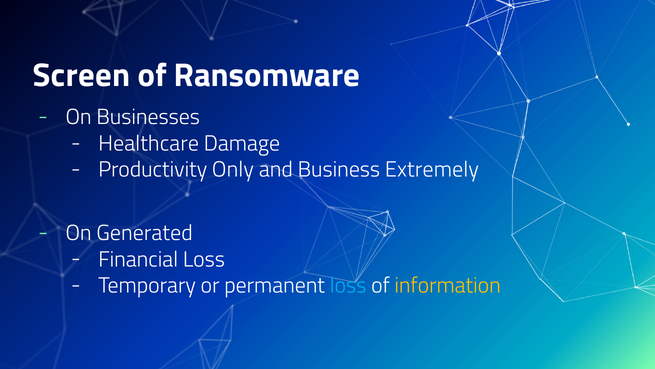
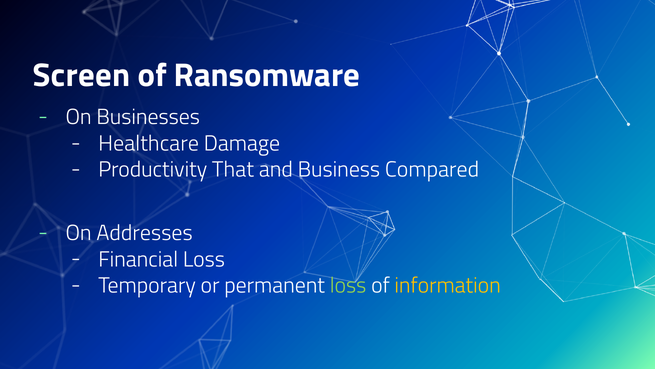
Only: Only -> That
Extremely: Extremely -> Compared
Generated: Generated -> Addresses
loss at (348, 285) colour: light blue -> light green
